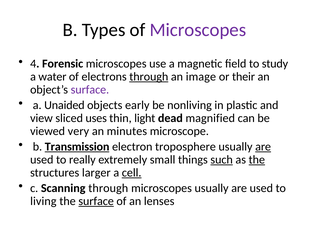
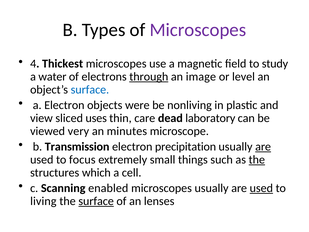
Forensic: Forensic -> Thickest
their: their -> level
surface at (90, 90) colour: purple -> blue
a Unaided: Unaided -> Electron
early: early -> were
light: light -> care
magnified: magnified -> laboratory
Transmission underline: present -> none
troposphere: troposphere -> precipitation
really: really -> focus
such underline: present -> none
larger: larger -> which
cell underline: present -> none
Scanning through: through -> enabled
used at (261, 188) underline: none -> present
